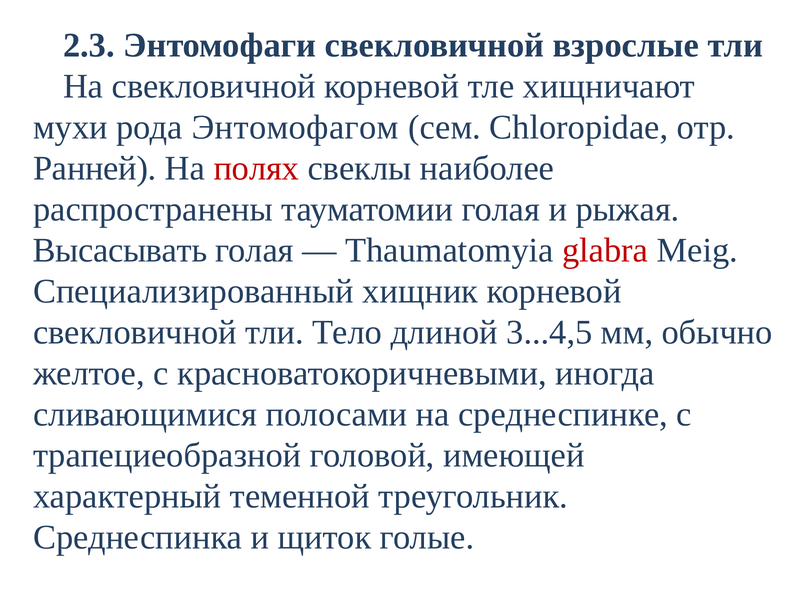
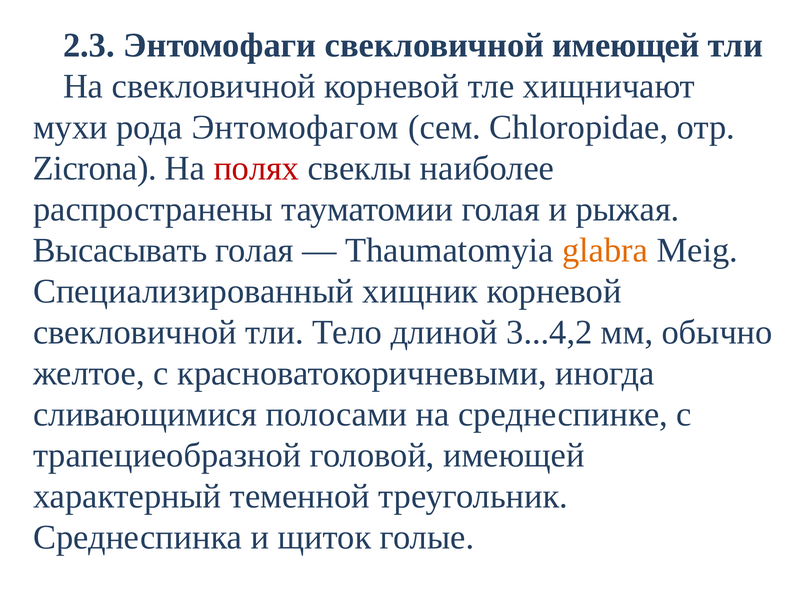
свекловичной взрослые: взрослые -> имеющей
Ранней: Ранней -> Zicrona
glabra colour: red -> orange
3...4,5: 3...4,5 -> 3...4,2
